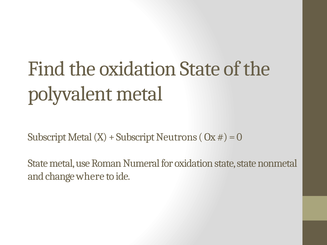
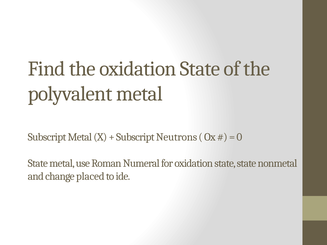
where: where -> placed
